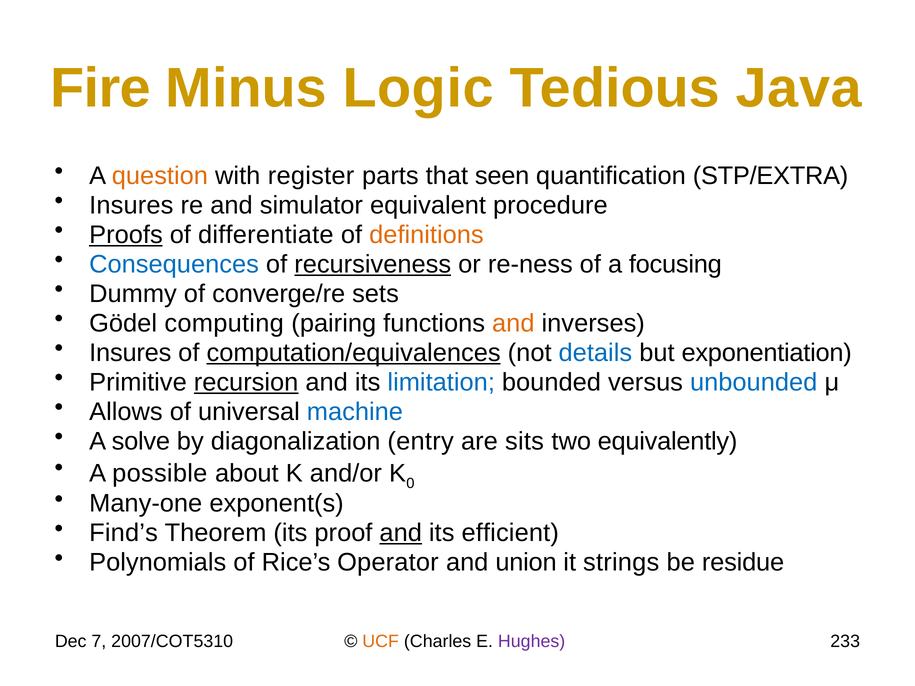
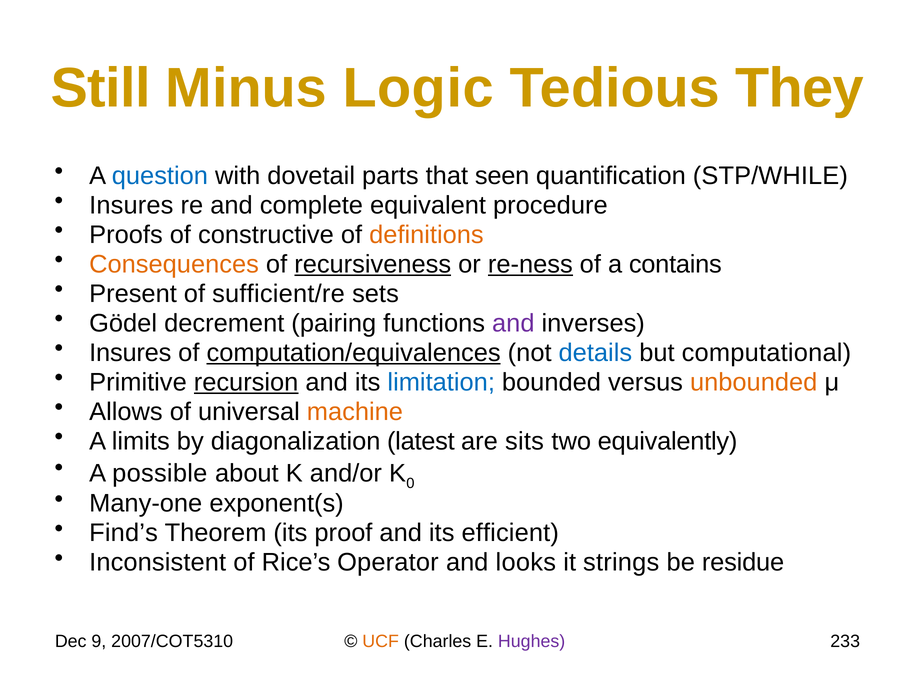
Fire: Fire -> Still
Java: Java -> They
question colour: orange -> blue
register: register -> dovetail
STP/EXTRA: STP/EXTRA -> STP/WHILE
simulator: simulator -> complete
Proofs underline: present -> none
differentiate: differentiate -> constructive
Consequences colour: blue -> orange
re-ness underline: none -> present
focusing: focusing -> contains
Dummy: Dummy -> Present
converge/re: converge/re -> sufficient/re
computing: computing -> decrement
and at (513, 323) colour: orange -> purple
exponentiation: exponentiation -> computational
unbounded colour: blue -> orange
machine colour: blue -> orange
solve: solve -> limits
entry: entry -> latest
and at (401, 533) underline: present -> none
Polynomials: Polynomials -> Inconsistent
union: union -> looks
7: 7 -> 9
